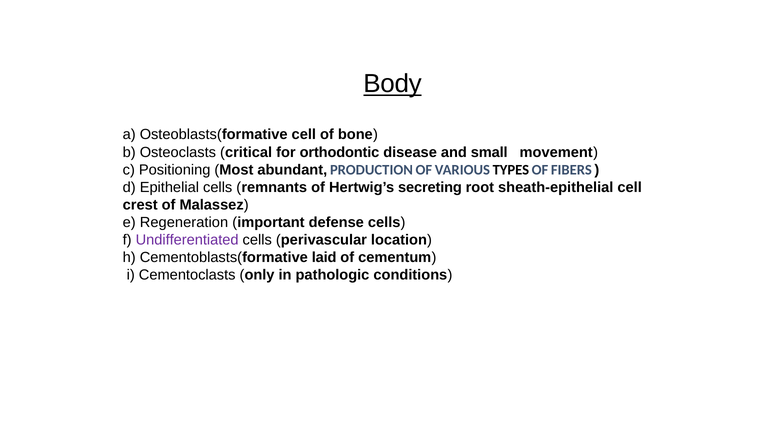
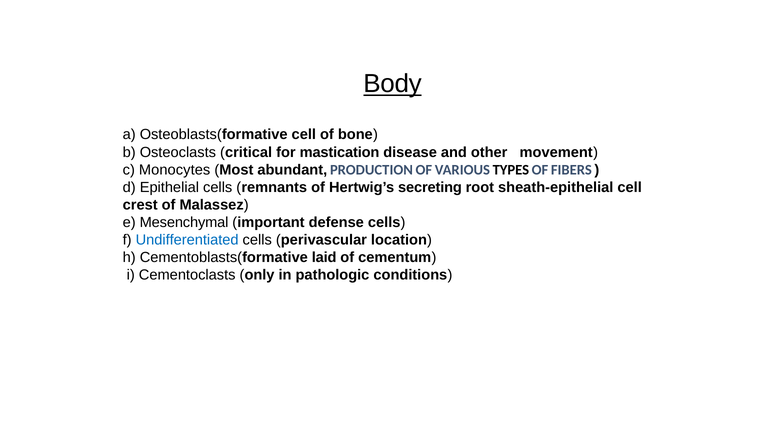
orthodontic: orthodontic -> mastication
small: small -> other
Positioning: Positioning -> Monocytes
Regeneration: Regeneration -> Mesenchymal
Undifferentiated colour: purple -> blue
